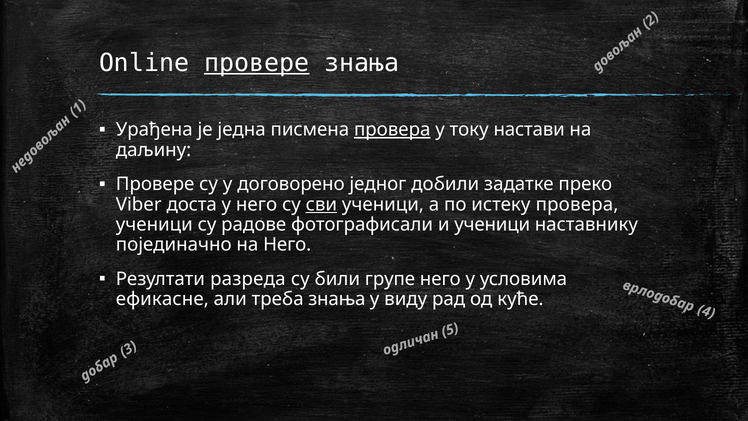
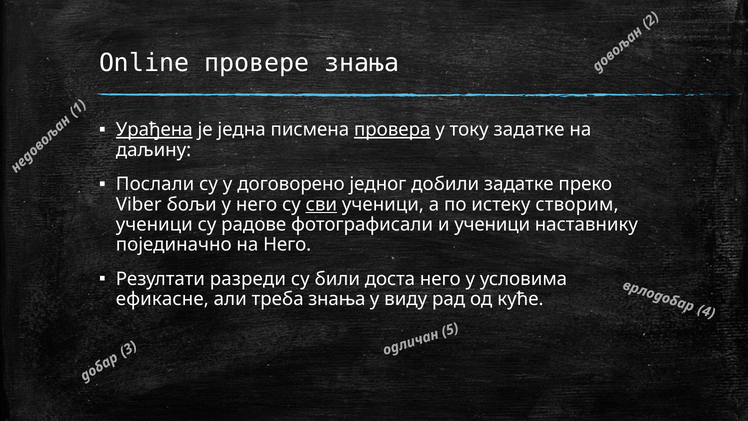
провере at (257, 63) underline: present -> none
Урађена underline: none -> present
току настави: настави -> задатке
Провере at (155, 184): Провере -> Послали
доста: доста -> бољи
истеку провера: провера -> створим
разреда: разреда -> разреди
групе: групе -> доста
